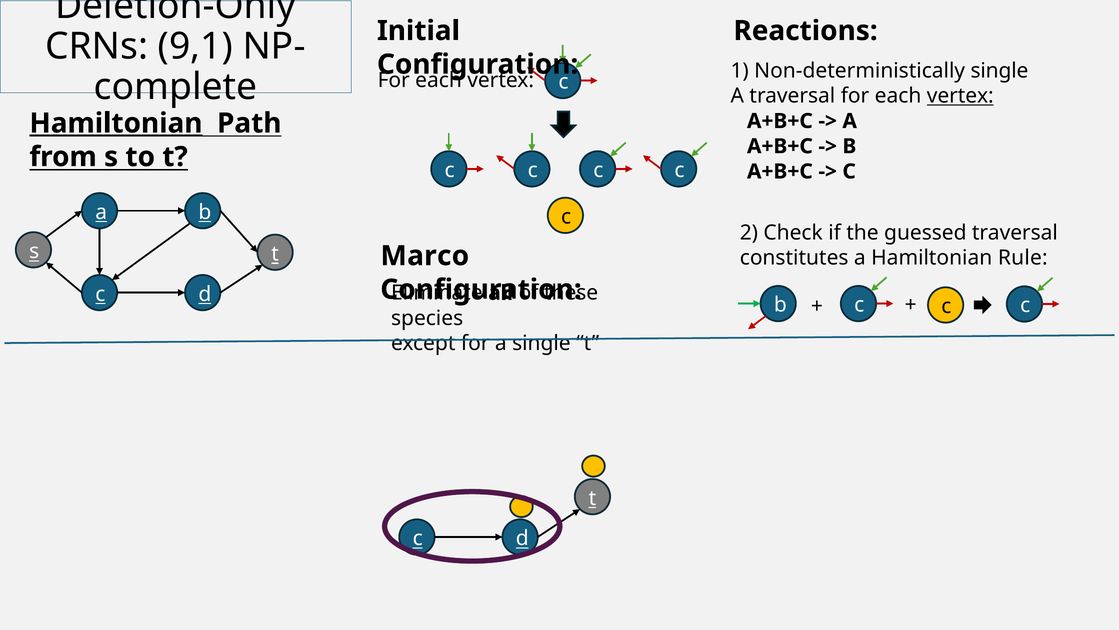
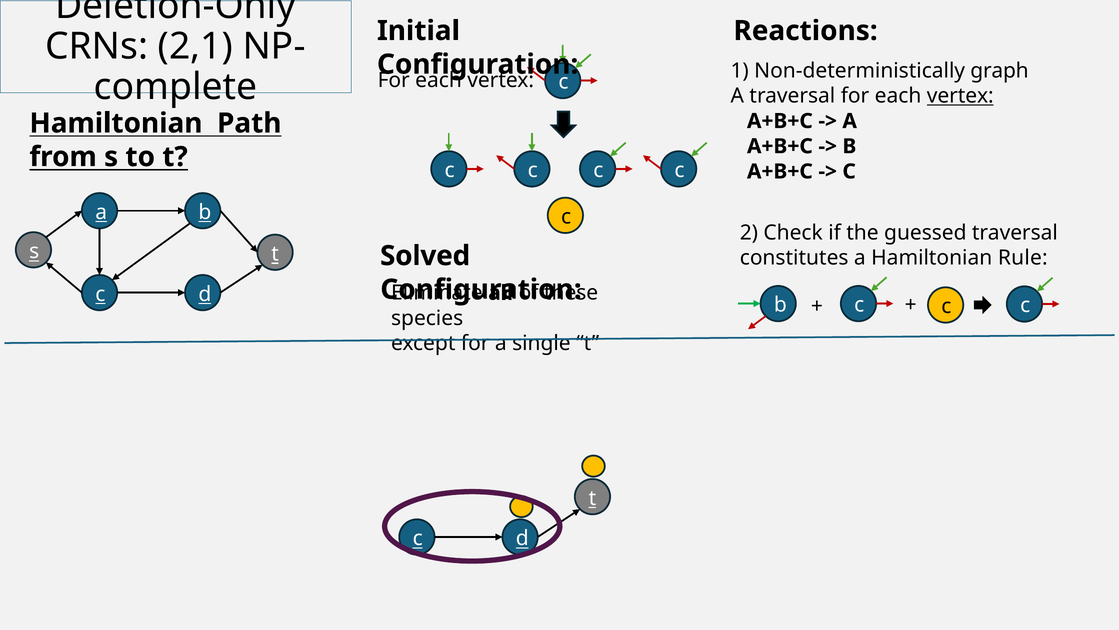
9,1: 9,1 -> 2,1
Non-deterministically single: single -> graph
Hamiltonian at (116, 123) underline: present -> none
Marco: Marco -> Solved
